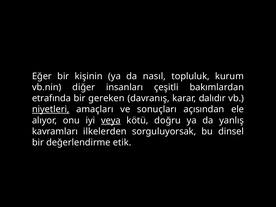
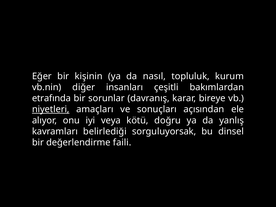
gereken: gereken -> sorunlar
dalıdır: dalıdır -> bireye
veya underline: present -> none
ilkelerden: ilkelerden -> belirlediği
etik: etik -> faili
